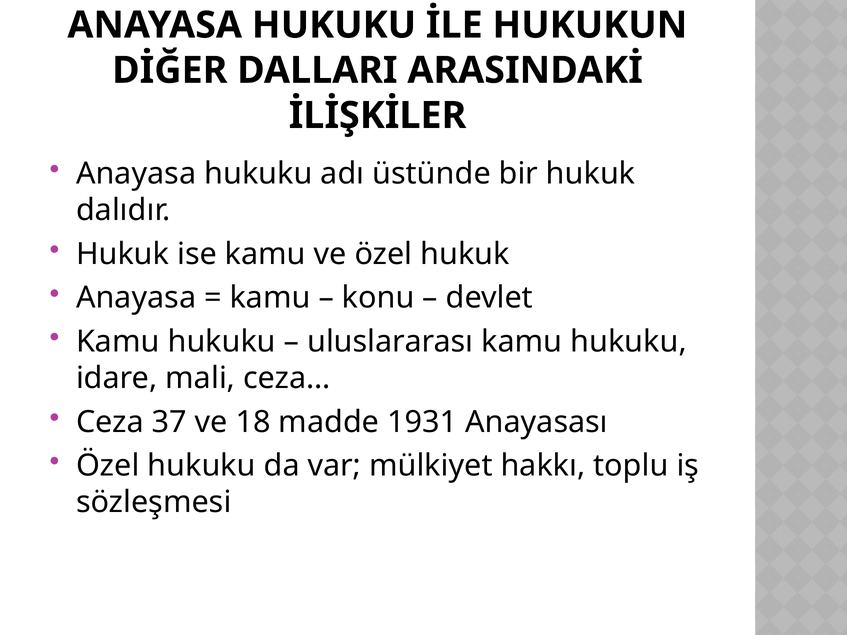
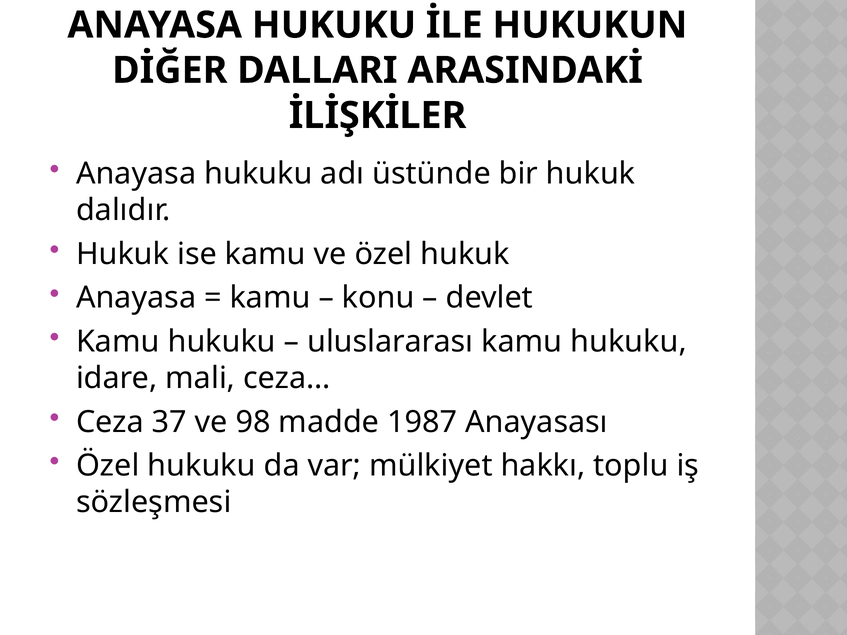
18: 18 -> 98
1931: 1931 -> 1987
